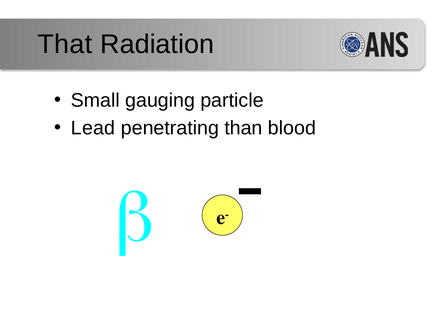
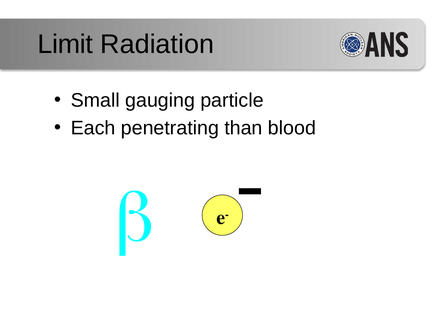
That: That -> Limit
Lead: Lead -> Each
